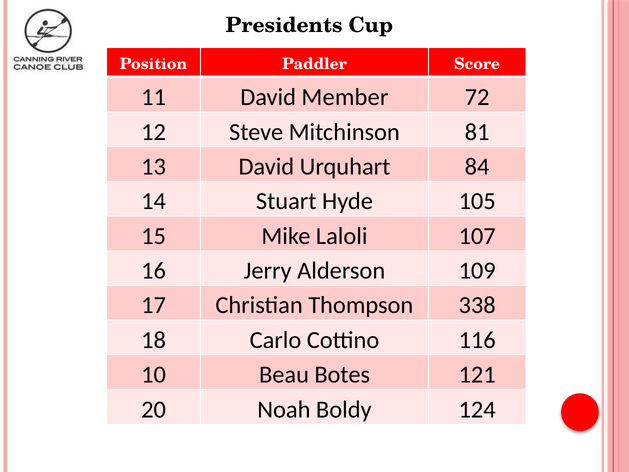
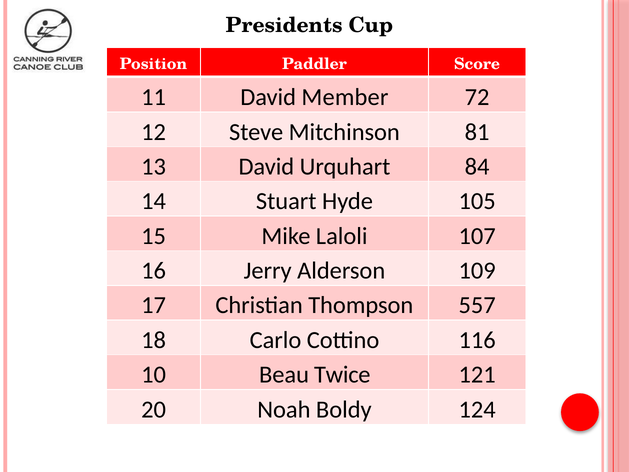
338: 338 -> 557
Botes: Botes -> Twice
